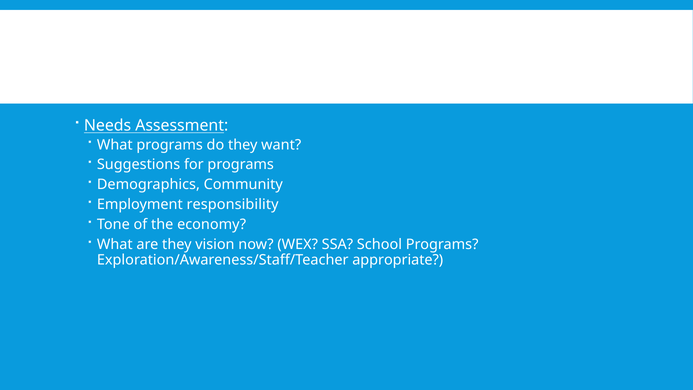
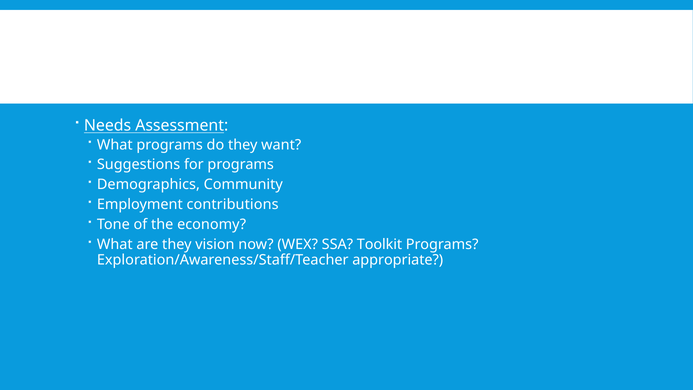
responsibility: responsibility -> contributions
School: School -> Toolkit
